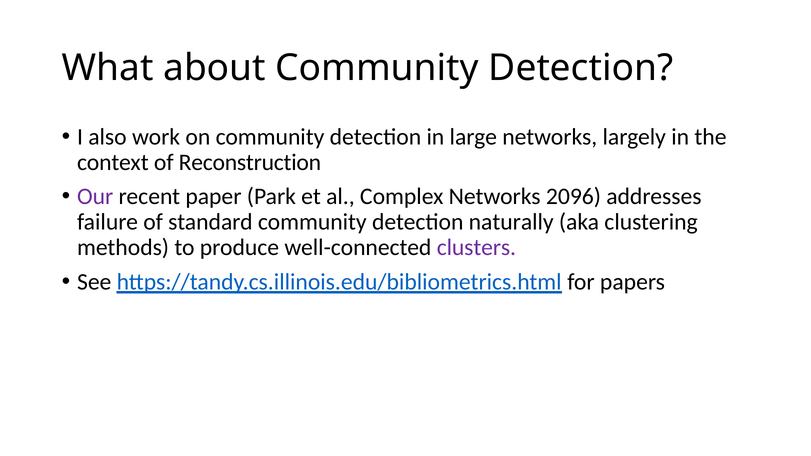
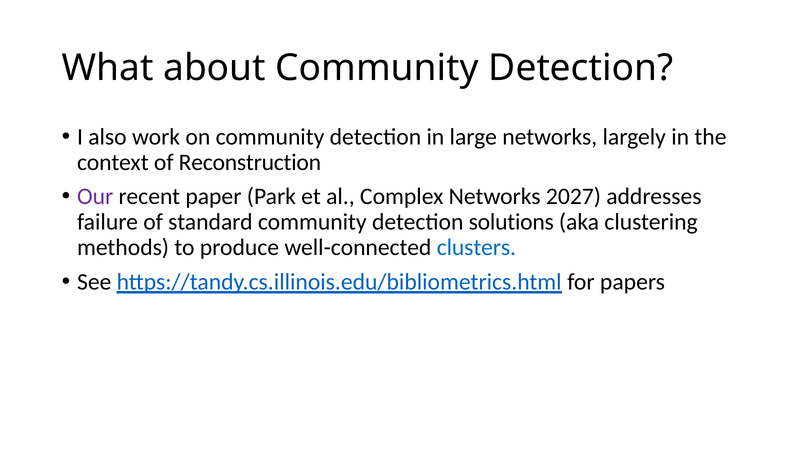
2096: 2096 -> 2027
naturally: naturally -> solutions
clusters colour: purple -> blue
